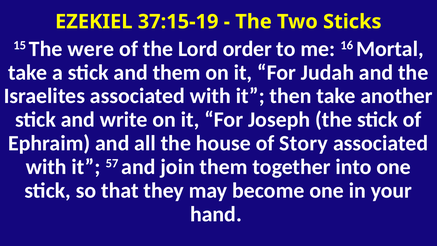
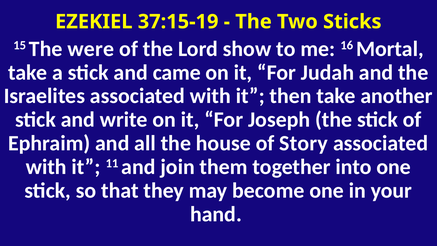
order: order -> show
and them: them -> came
57: 57 -> 11
